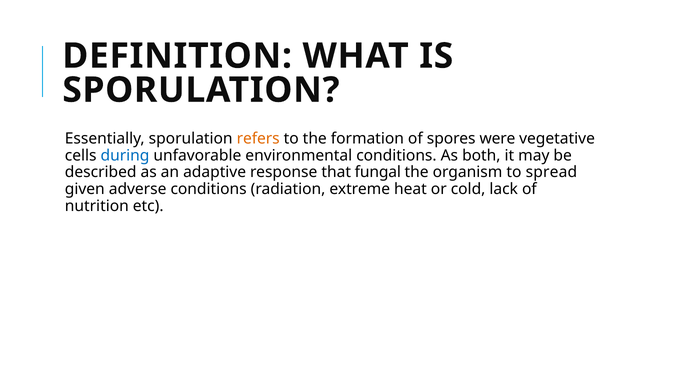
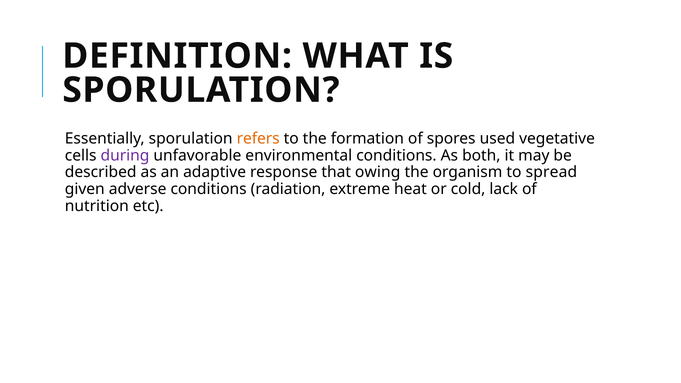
were: were -> used
during colour: blue -> purple
fungal: fungal -> owing
